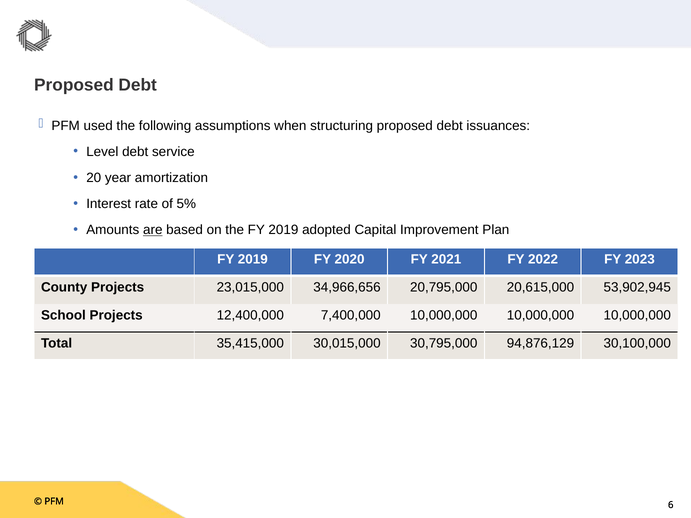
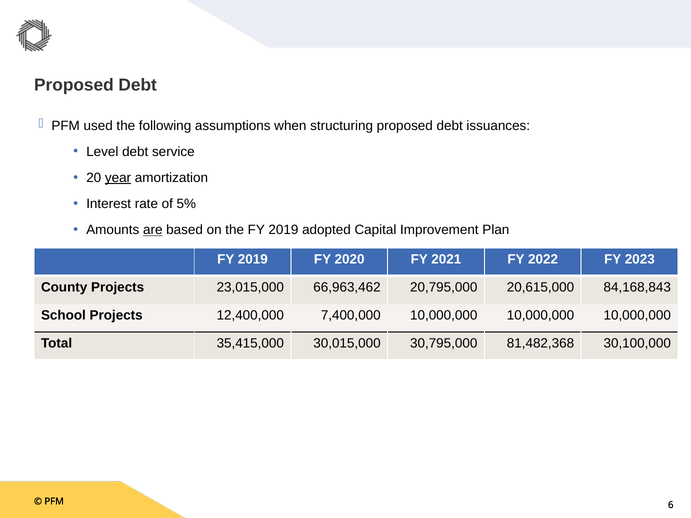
year underline: none -> present
34,966,656: 34,966,656 -> 66,963,462
53,902,945: 53,902,945 -> 84,168,843
94,876,129: 94,876,129 -> 81,482,368
